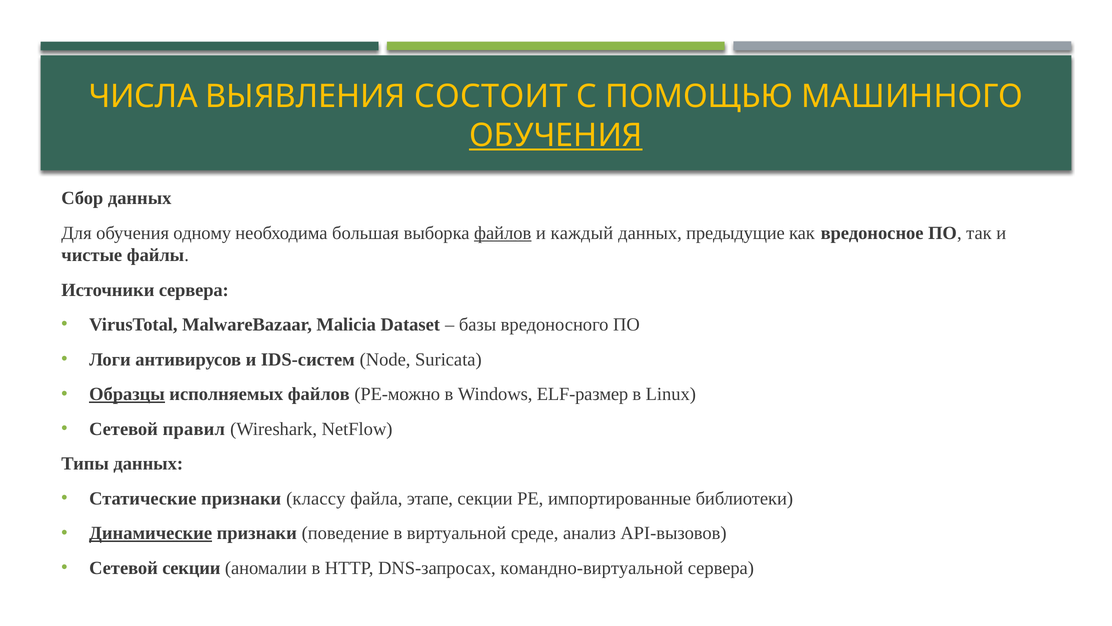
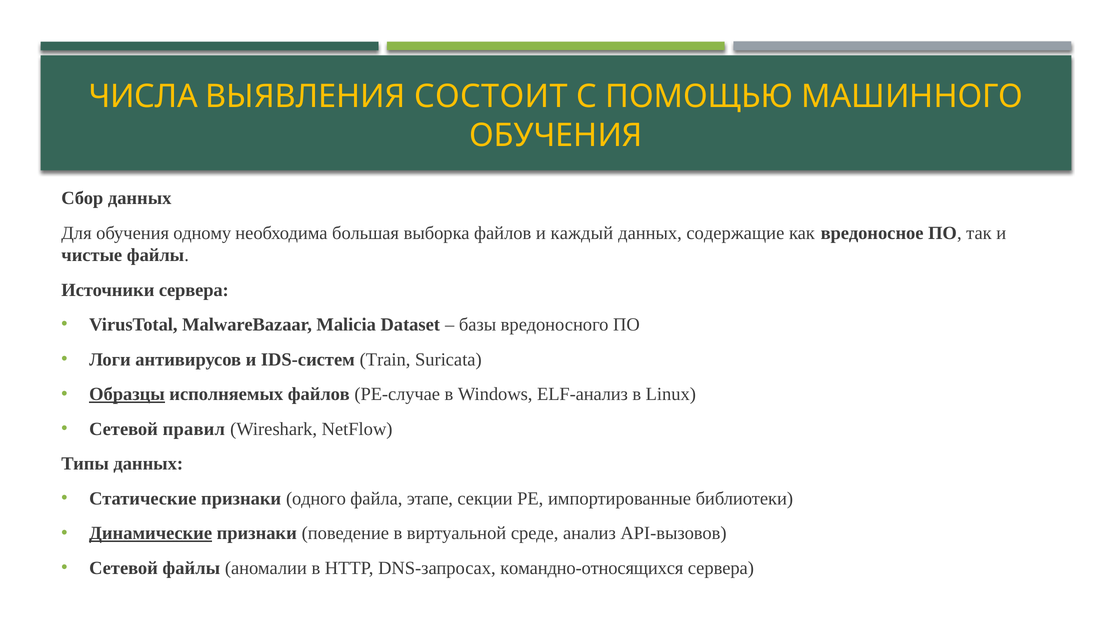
ОБУЧЕНИЯ at (556, 135) underline: present -> none
файлов at (503, 233) underline: present -> none
предыдущие: предыдущие -> содержащие
Node: Node -> Train
PE-можно: PE-можно -> PE-случае
ELF-размер: ELF-размер -> ELF-анализ
классу: классу -> одного
Сетевой секции: секции -> файлы
командно-виртуальной: командно-виртуальной -> командно-относящихся
